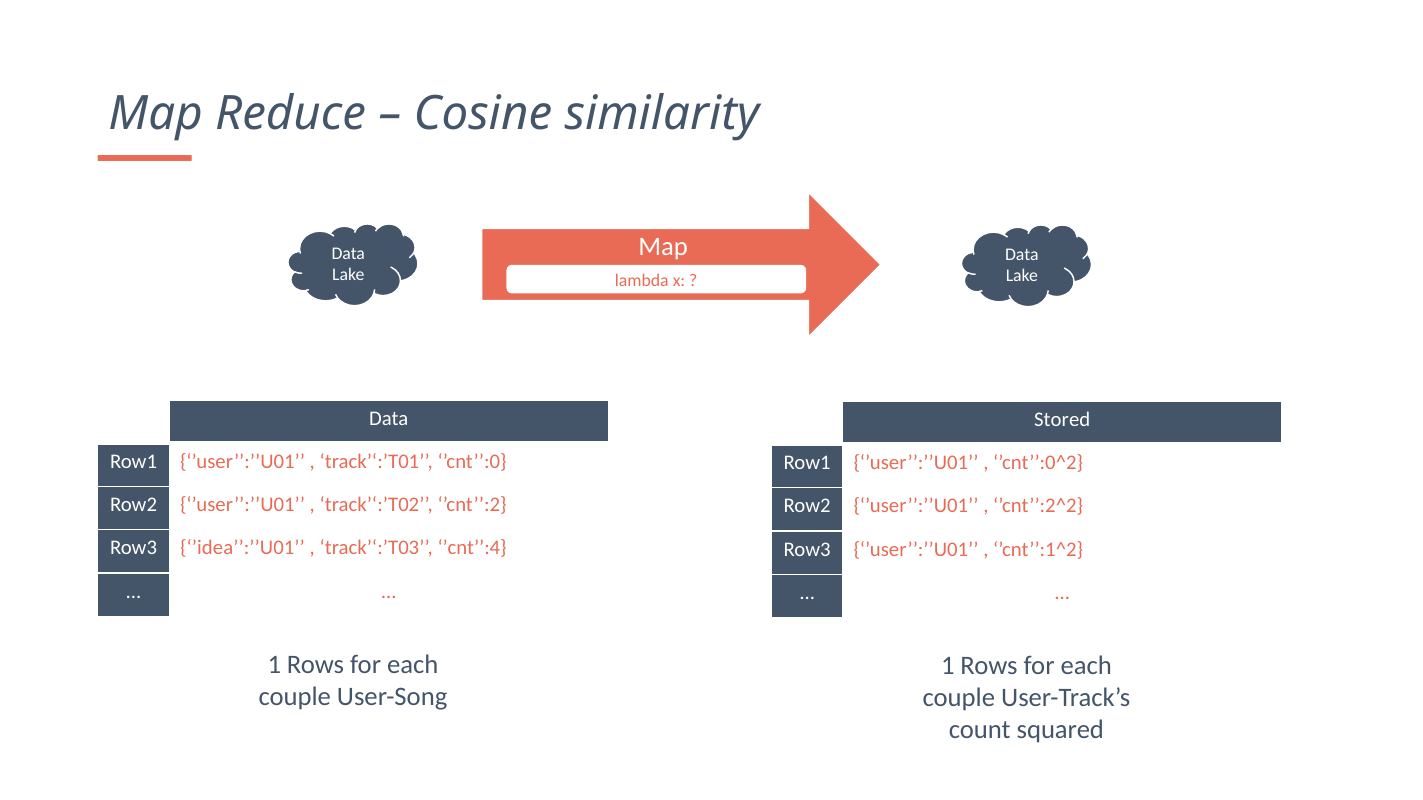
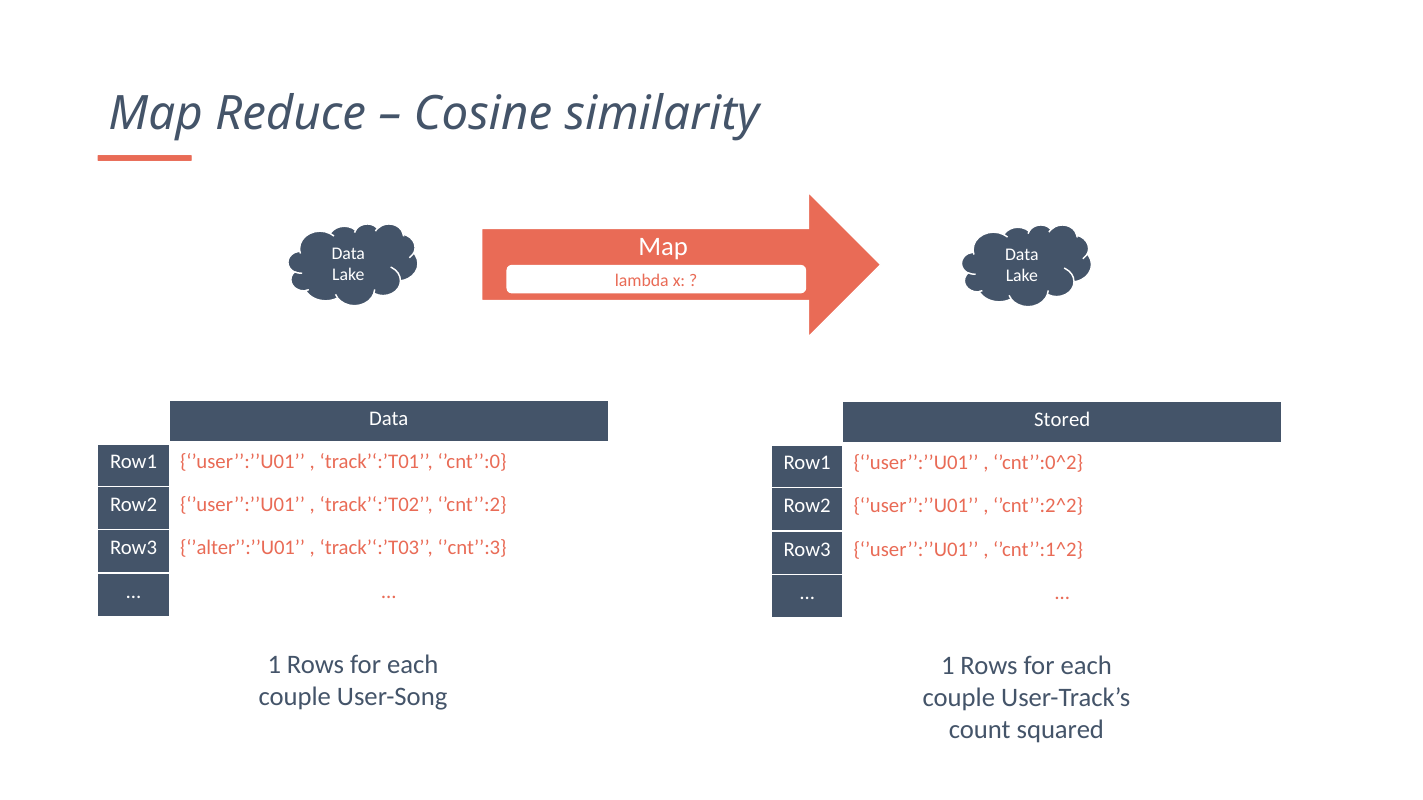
’idea’’:’’U01: ’idea’’:’’U01 -> ’alter’’:’’U01
’cnt’’:4: ’cnt’’:4 -> ’cnt’’:3
